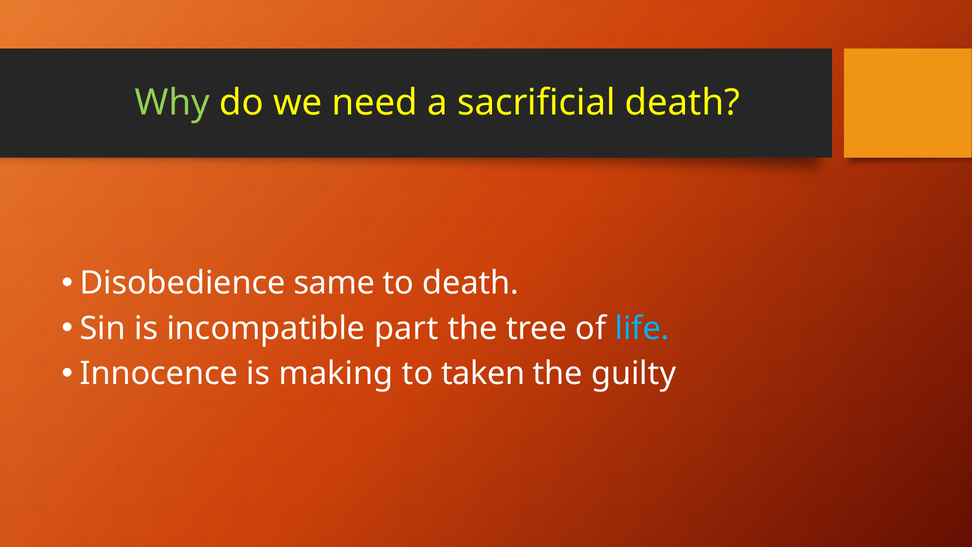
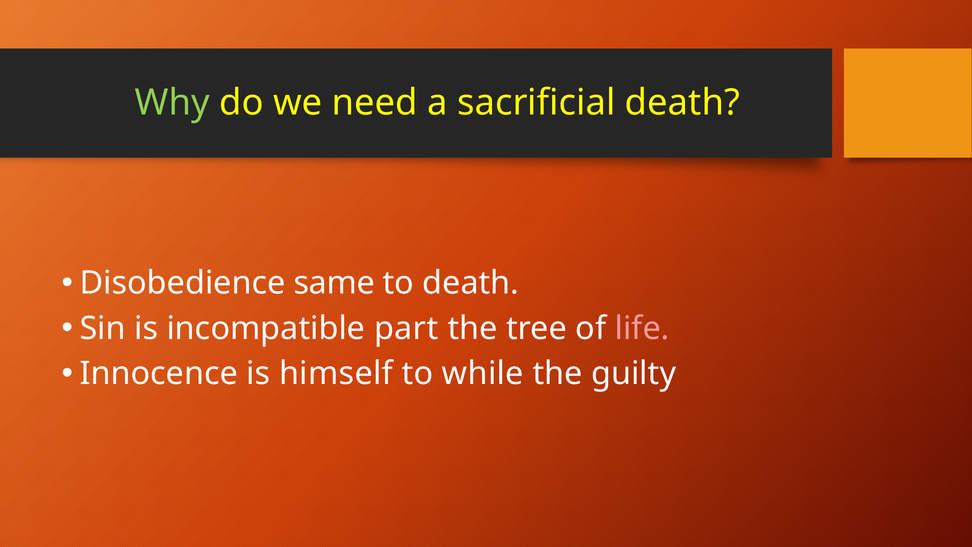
life colour: light blue -> pink
making: making -> himself
taken: taken -> while
